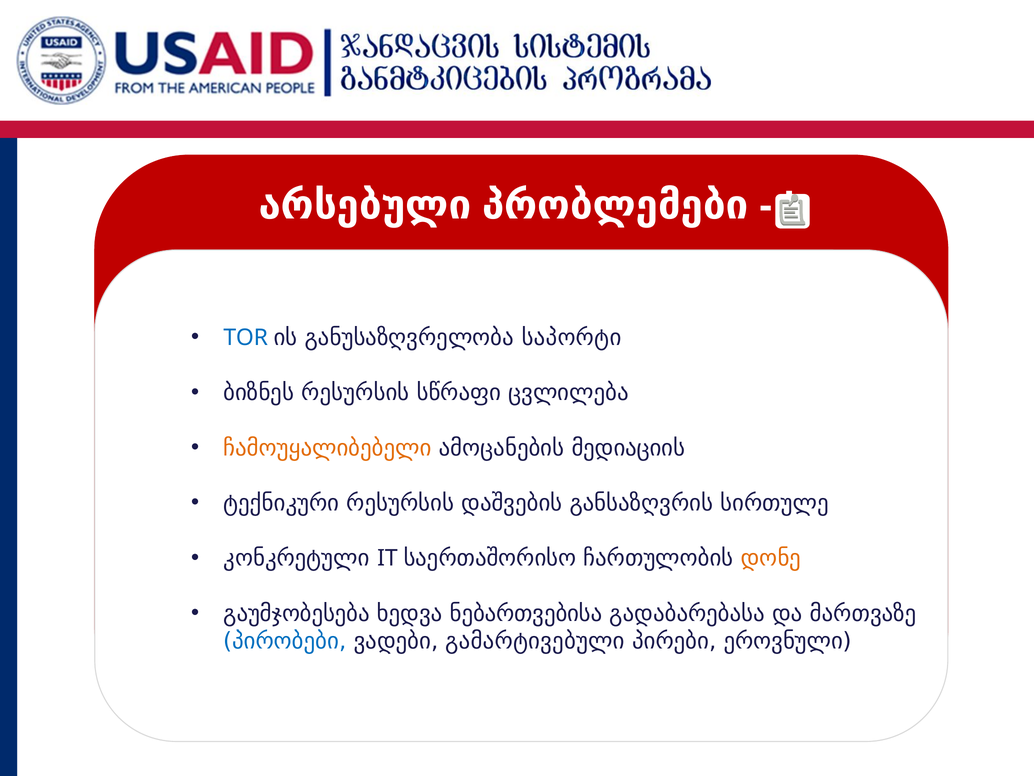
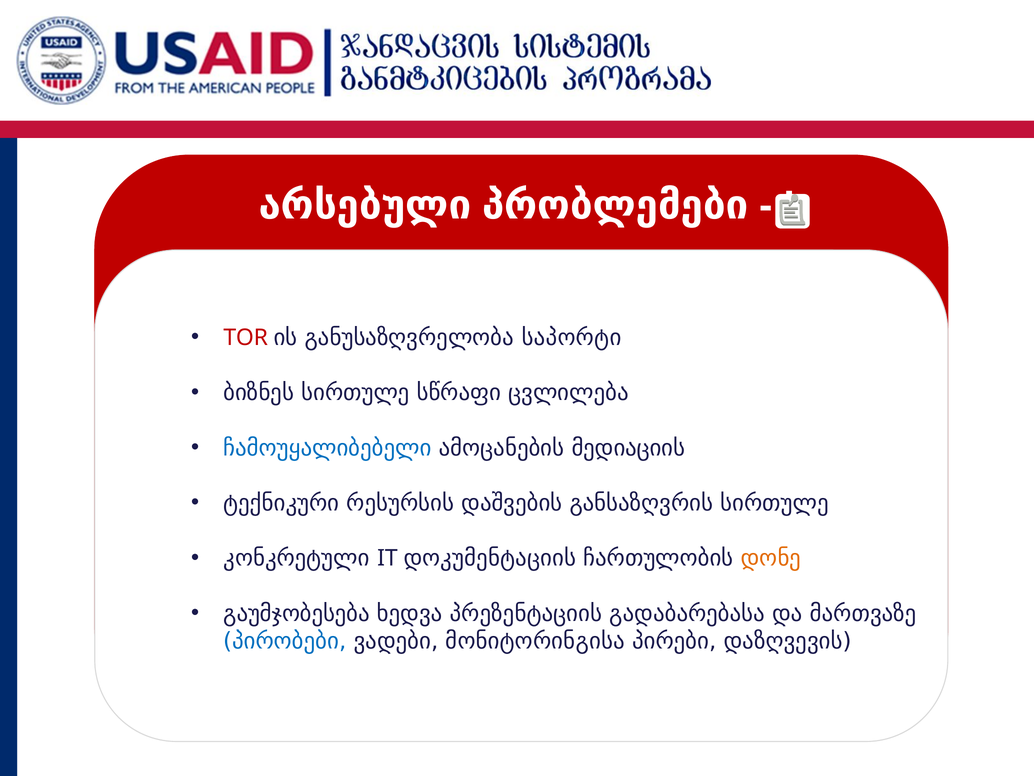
TOR colour: blue -> red
ბიზნეს რესურსის: რესურსის -> სირთულე
ჩამოუყალიბებელი colour: orange -> blue
საერთაშორისო: საერთაშორისო -> დოკუმენტაციის
ნებართვებისა: ნებართვებისა -> პრეზენტაციის
გამარტივებული: გამარტივებული -> მონიტორინგისა
ეროვნული: ეროვნული -> დაზღვევის
